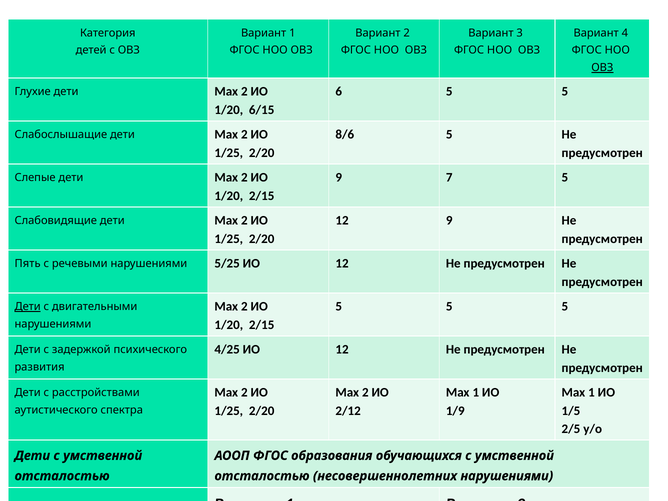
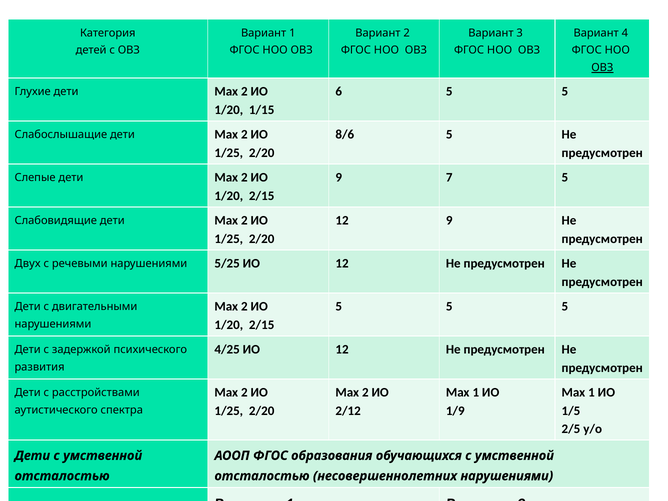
6/15: 6/15 -> 1/15
Пять: Пять -> Двух
Дети at (28, 307) underline: present -> none
